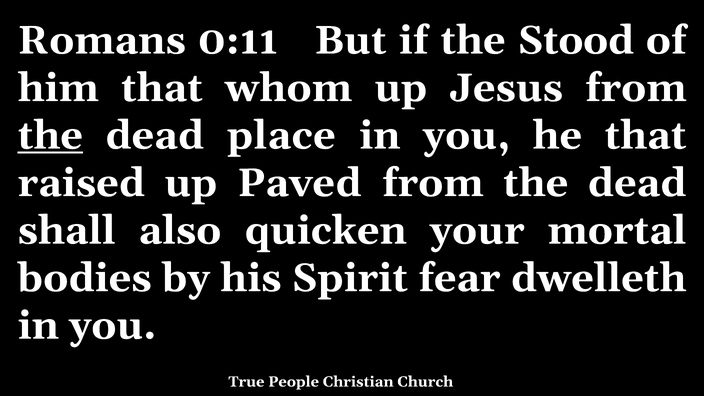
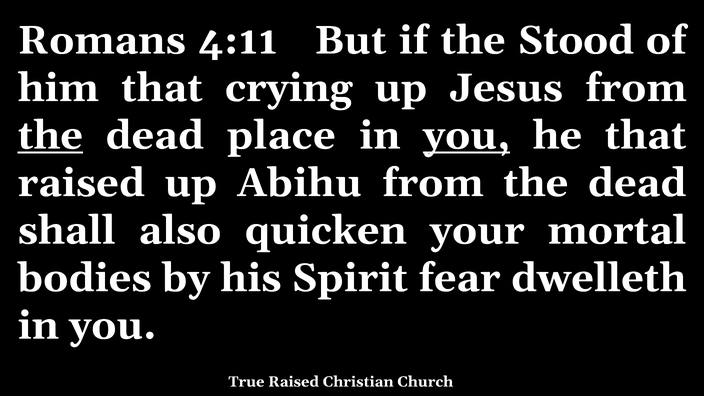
0:11: 0:11 -> 4:11
whom: whom -> crying
you at (467, 136) underline: none -> present
Paved: Paved -> Abihu
True People: People -> Raised
